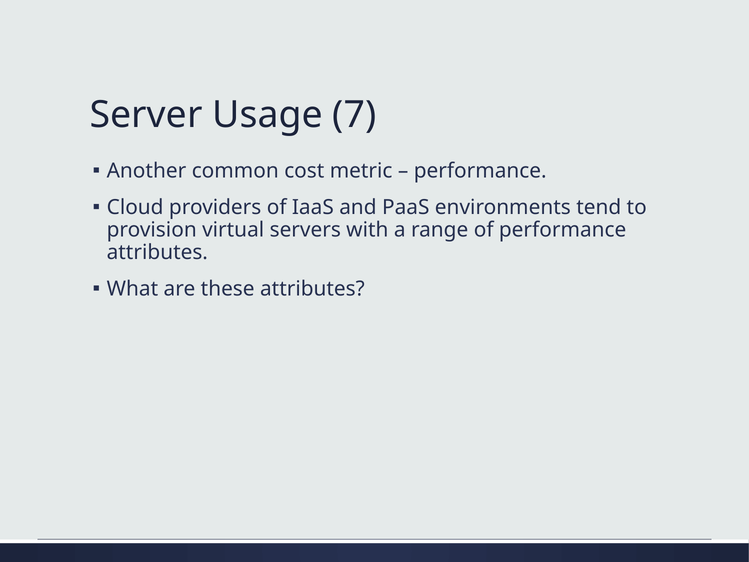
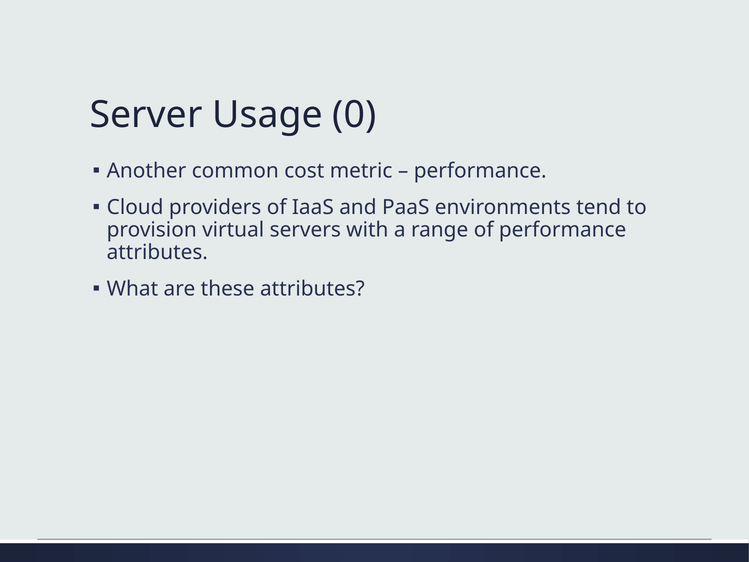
7: 7 -> 0
